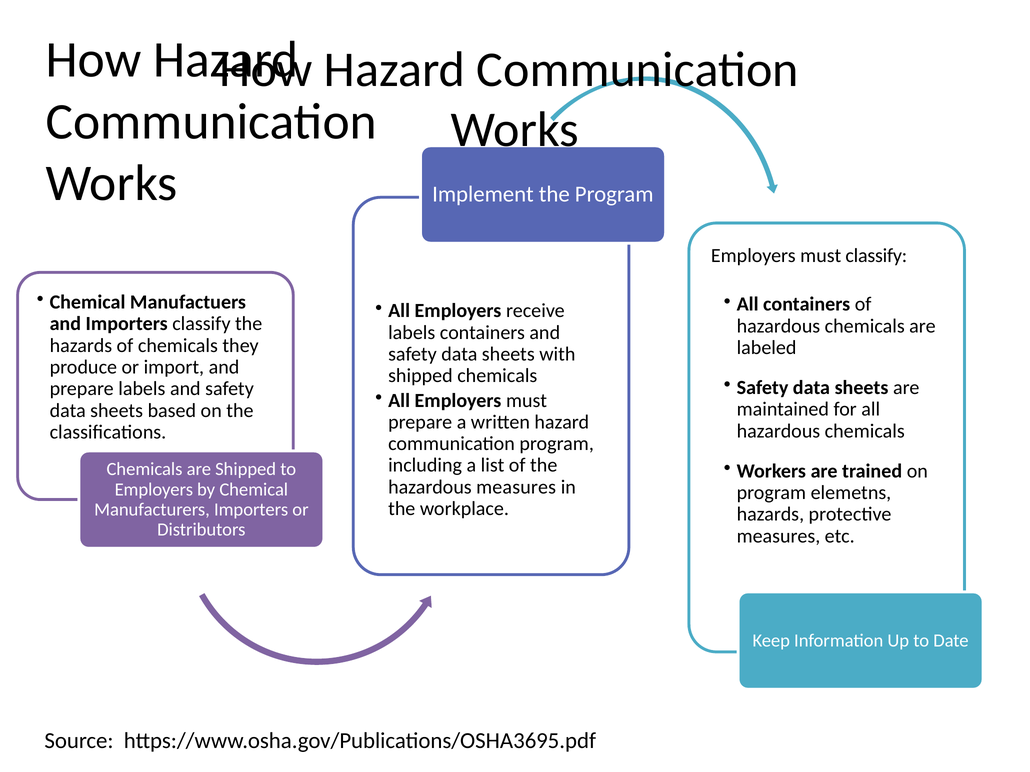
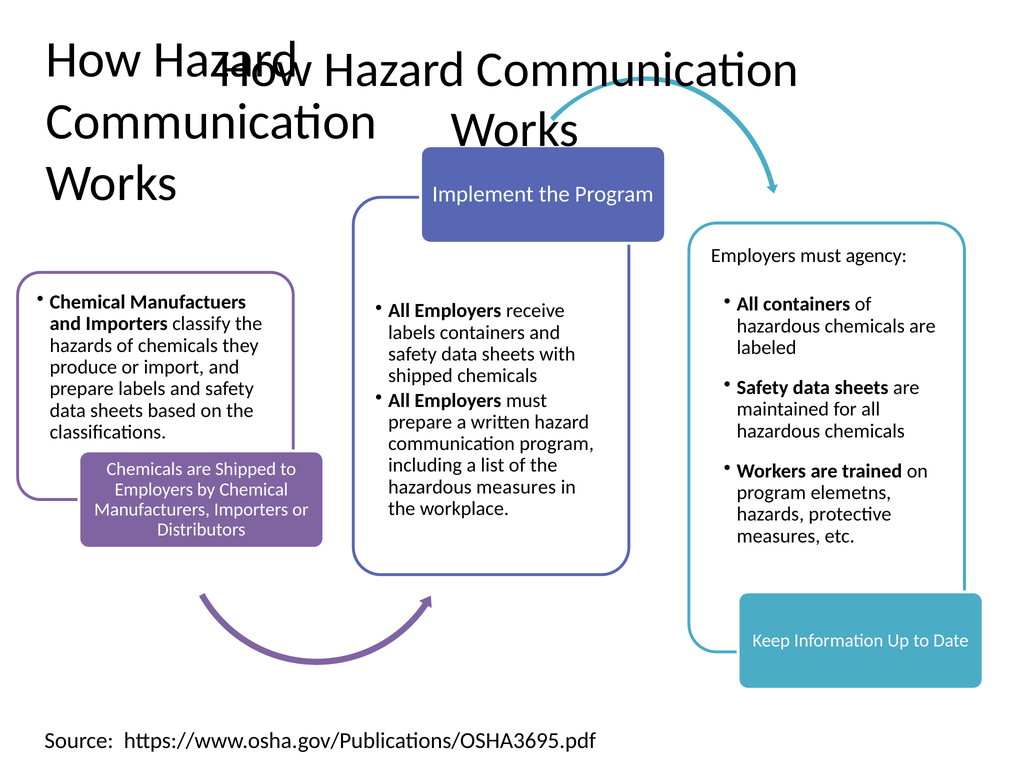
must classify: classify -> agency
